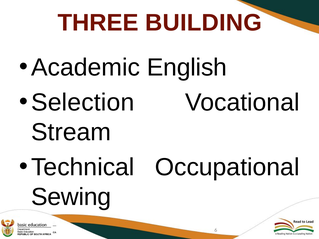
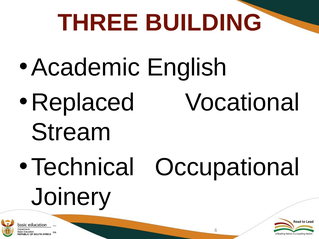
Selection: Selection -> Replaced
Sewing: Sewing -> Joinery
